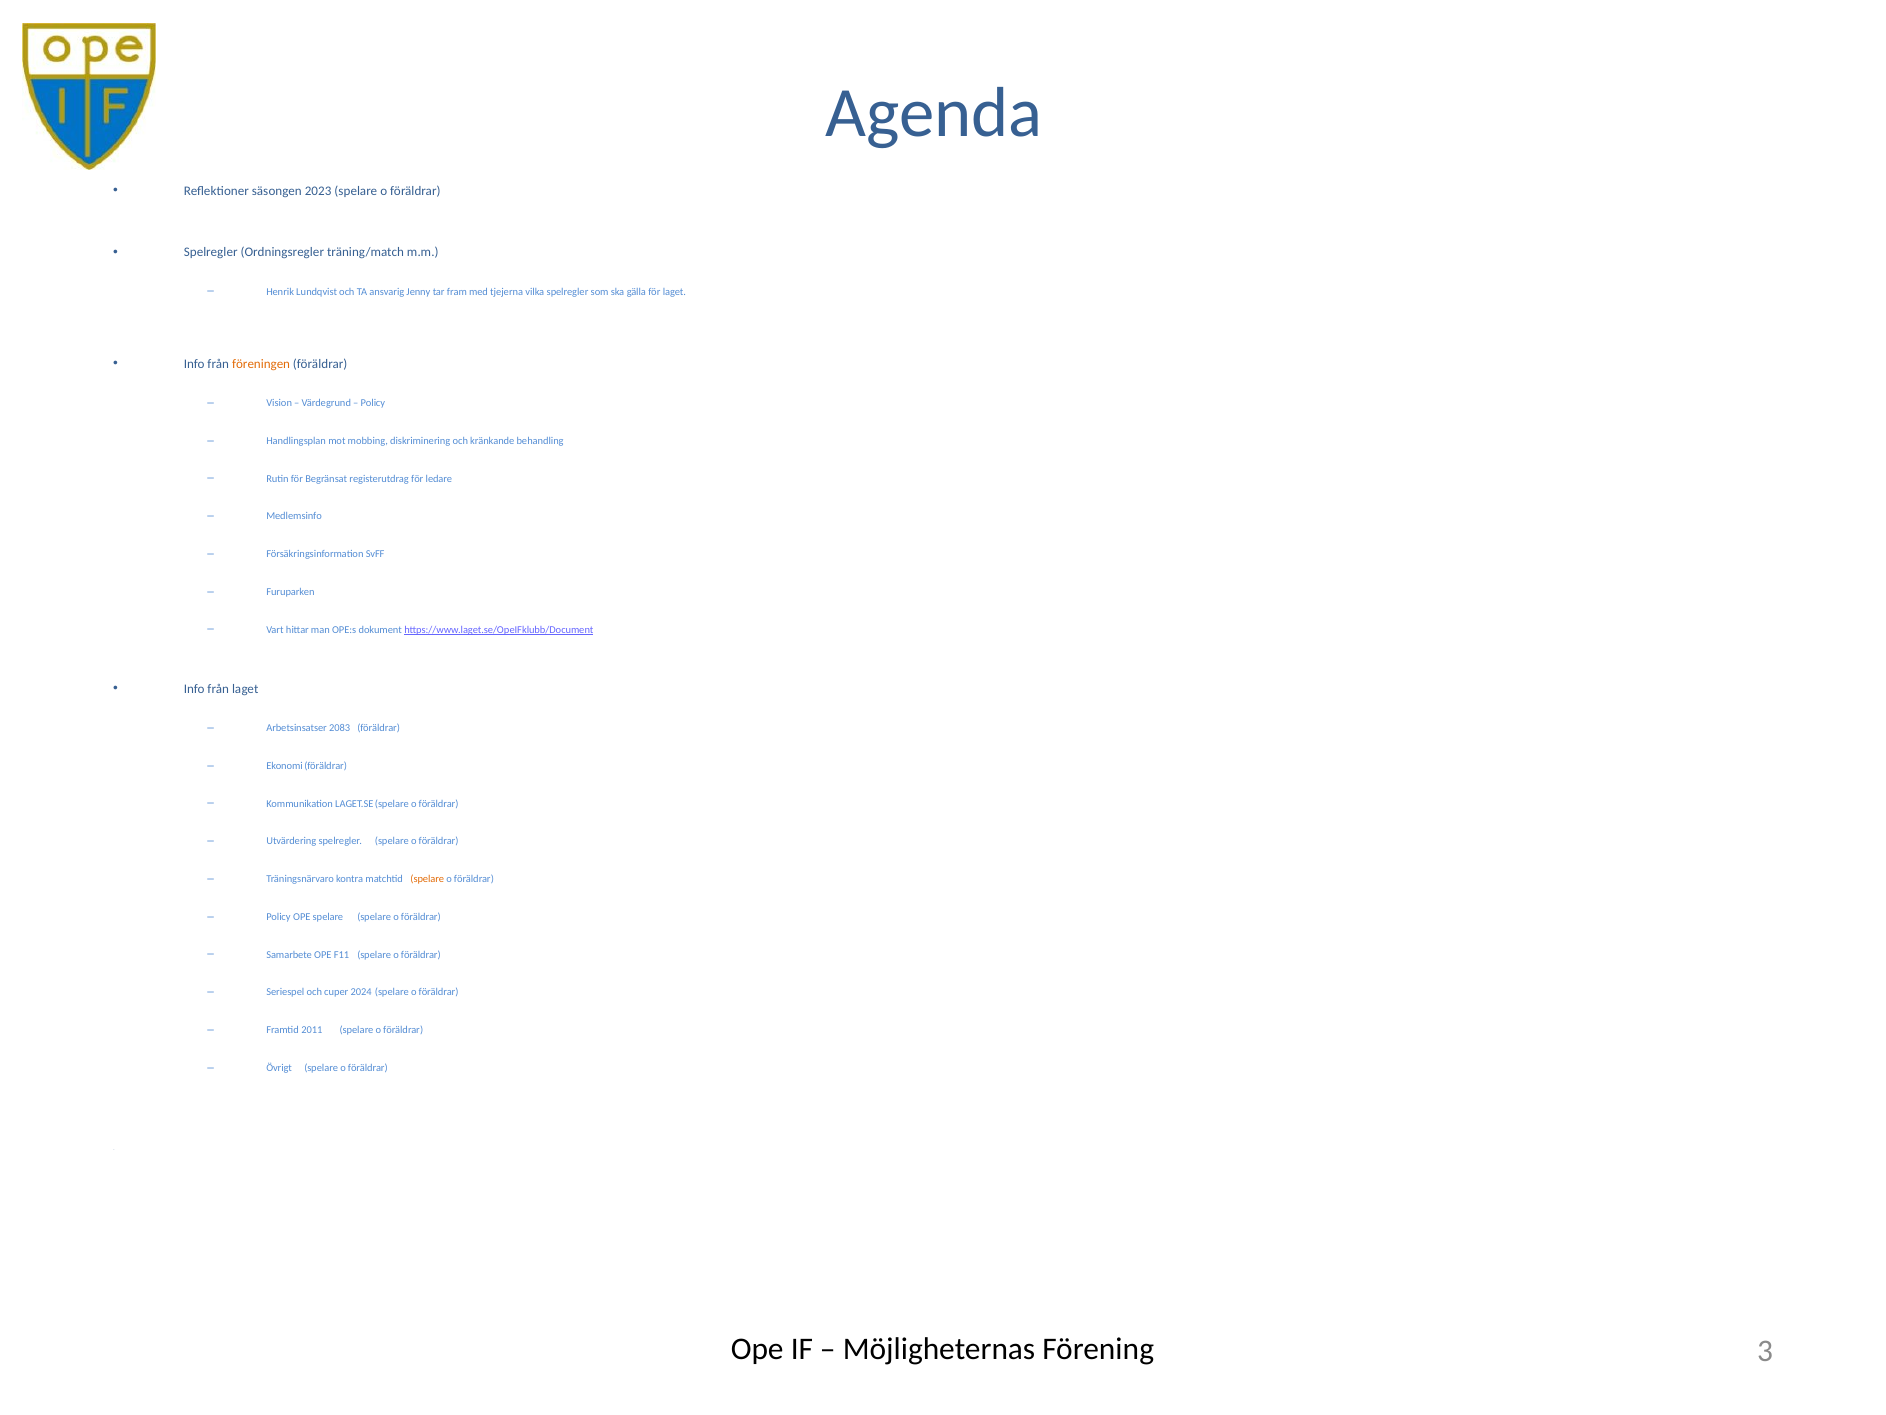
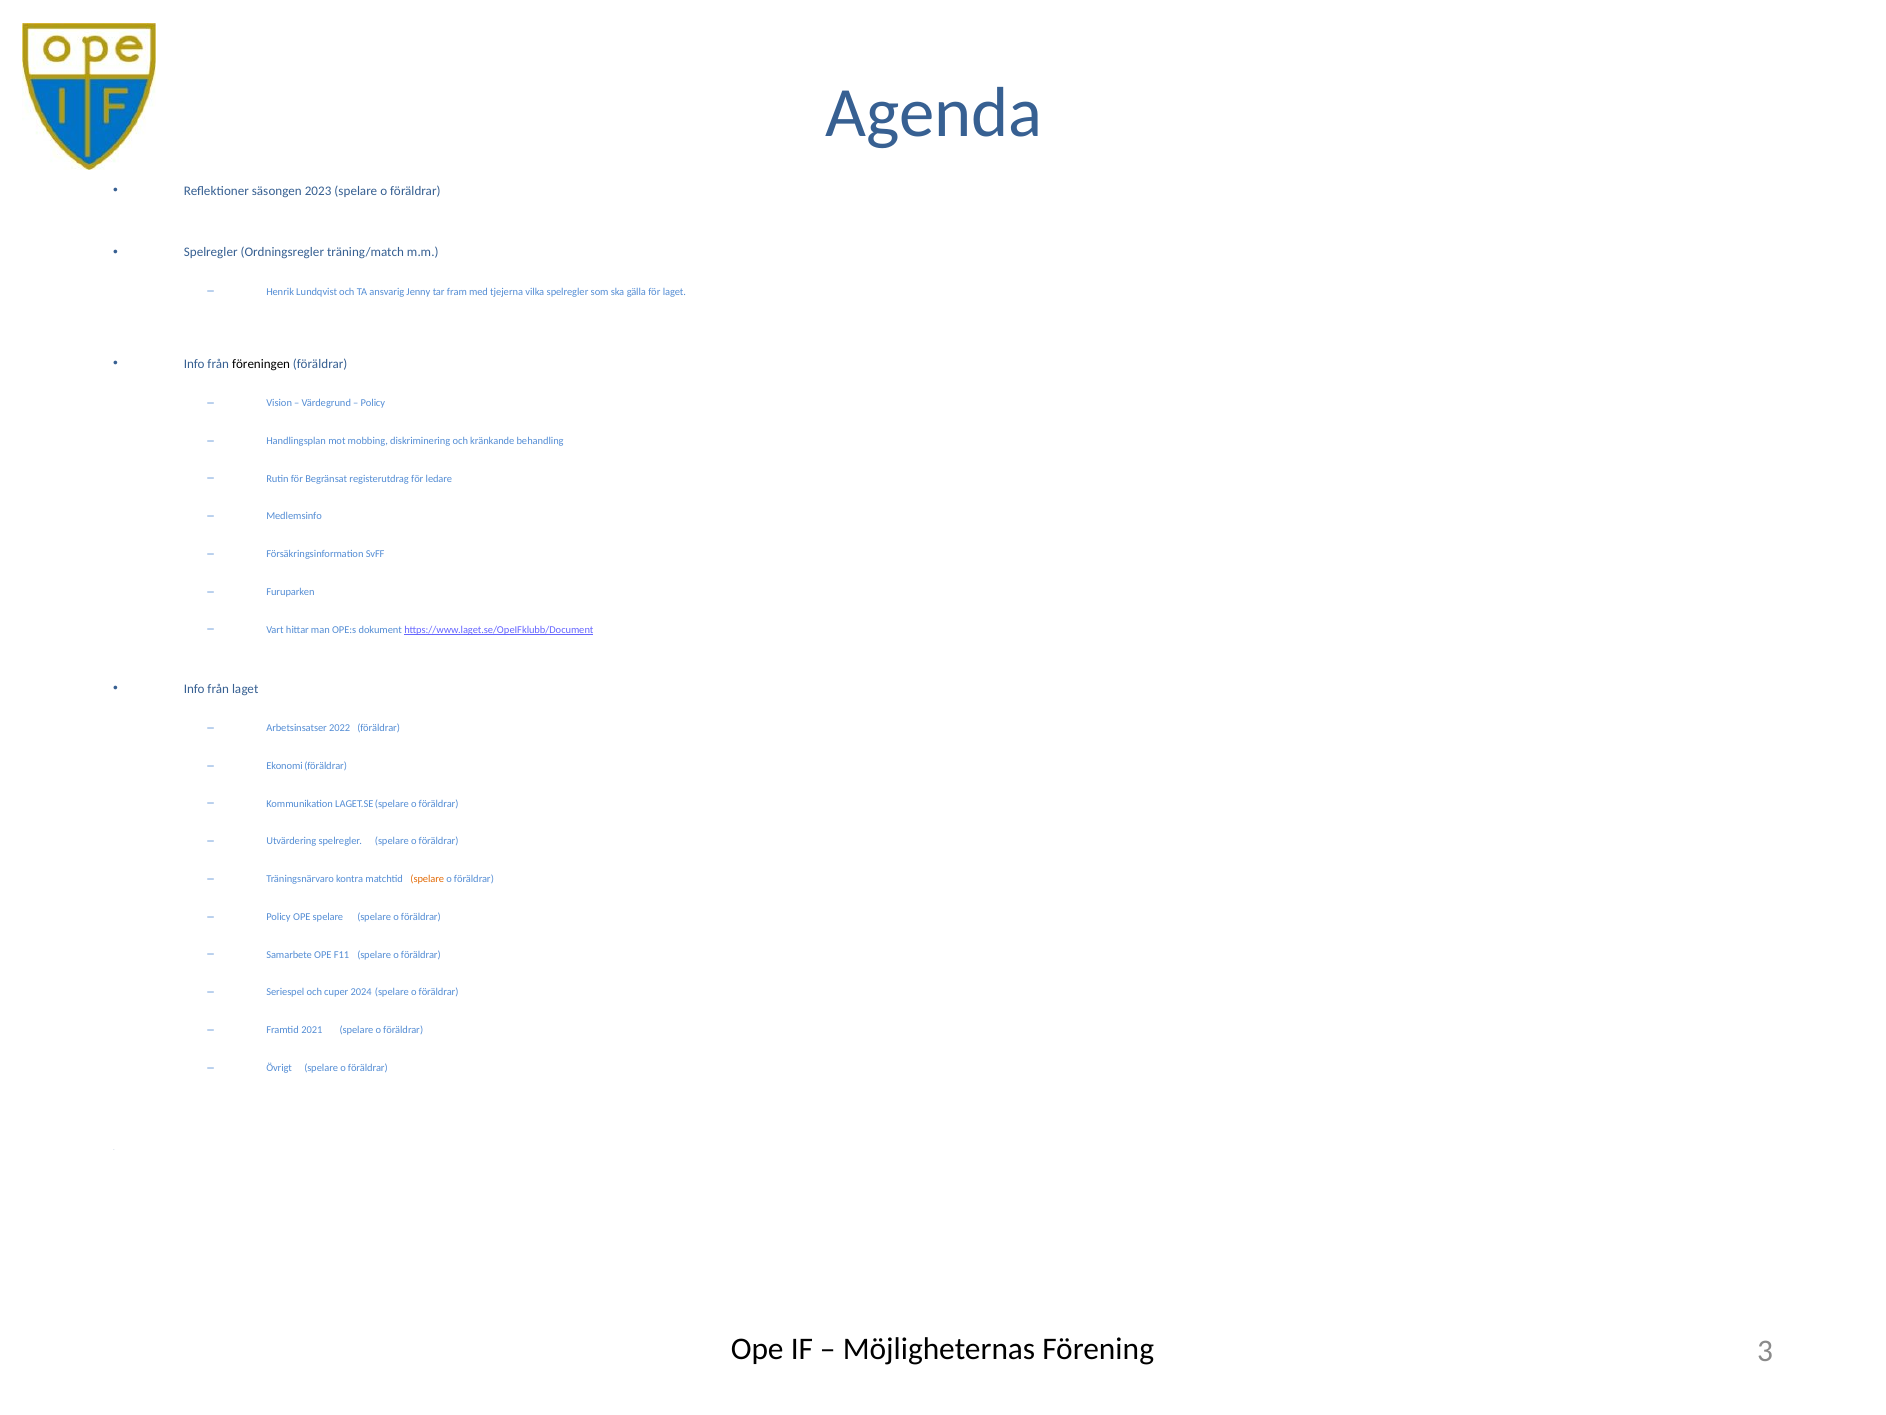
föreningen colour: orange -> black
2083: 2083 -> 2022
2011: 2011 -> 2021
